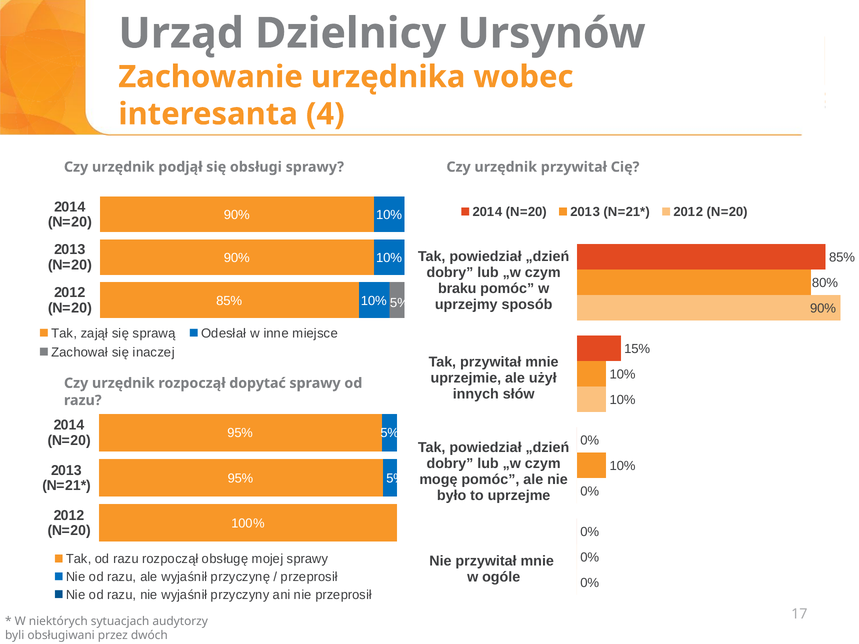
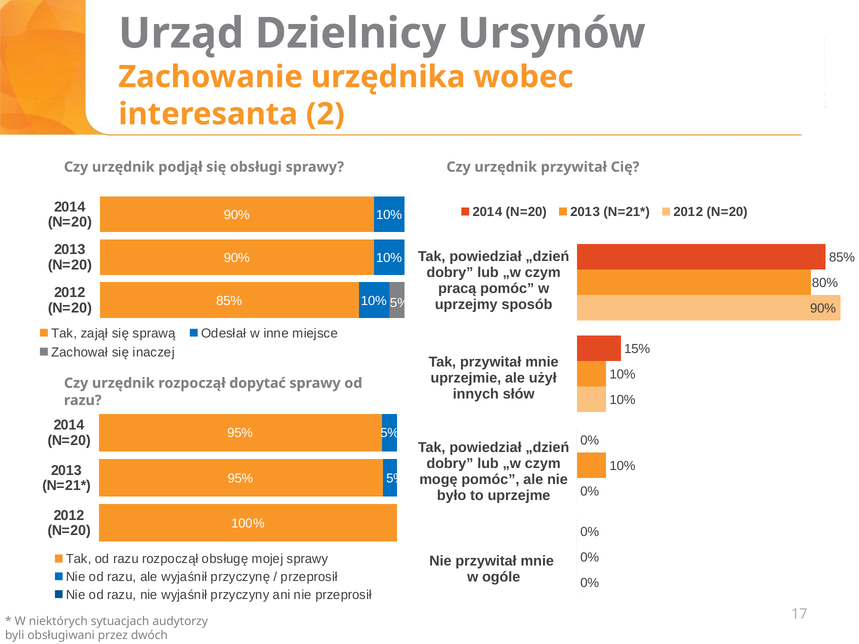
4: 4 -> 2
braku: braku -> pracą
